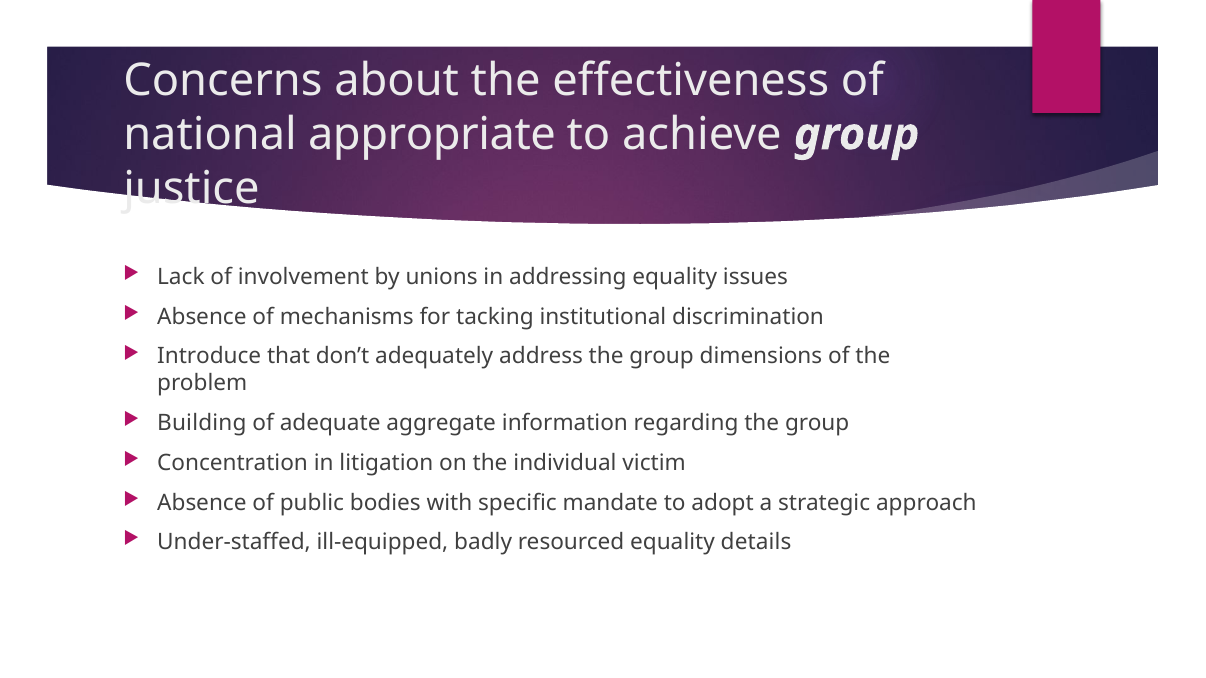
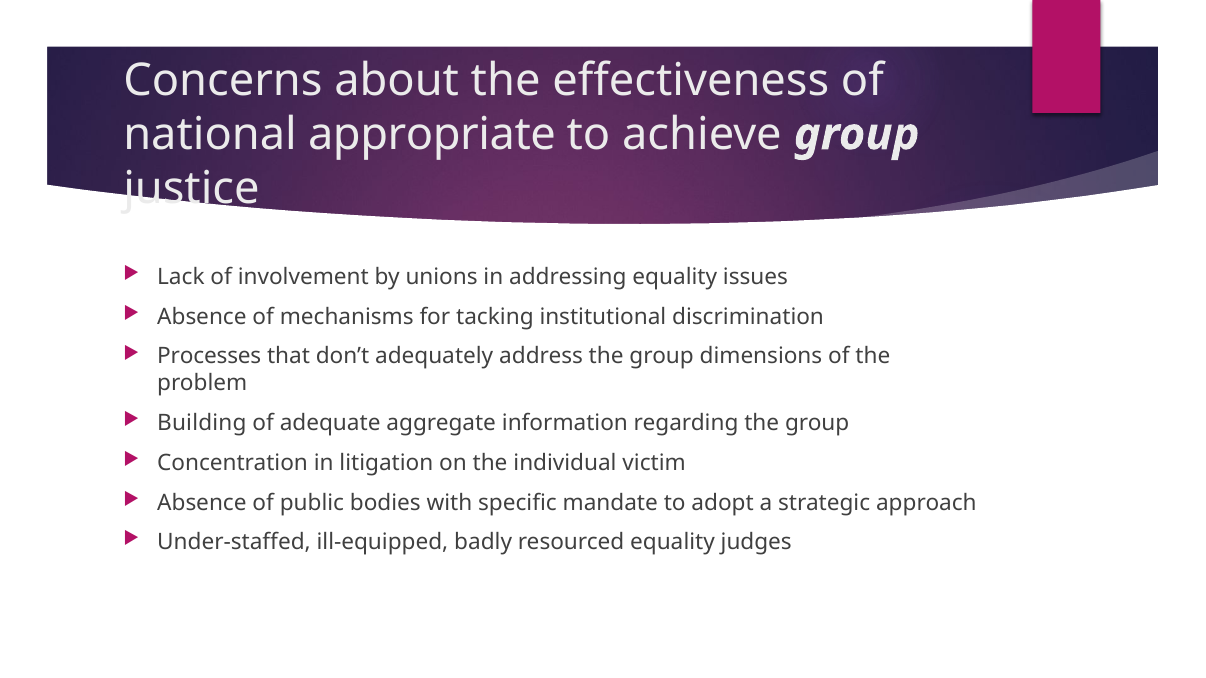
Introduce: Introduce -> Processes
details: details -> judges
